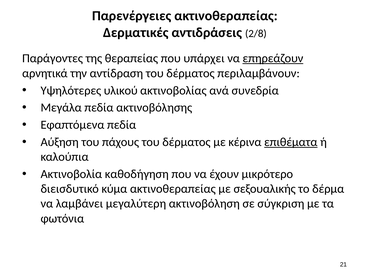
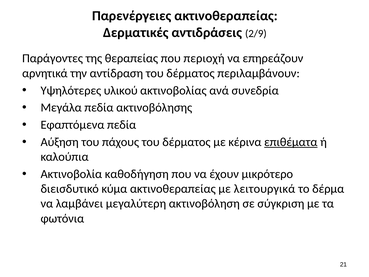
2/8: 2/8 -> 2/9
υπάρχει: υπάρχει -> περιοχή
επηρεάζουν underline: present -> none
σεξουαλικής: σεξουαλικής -> λειτουργικά
